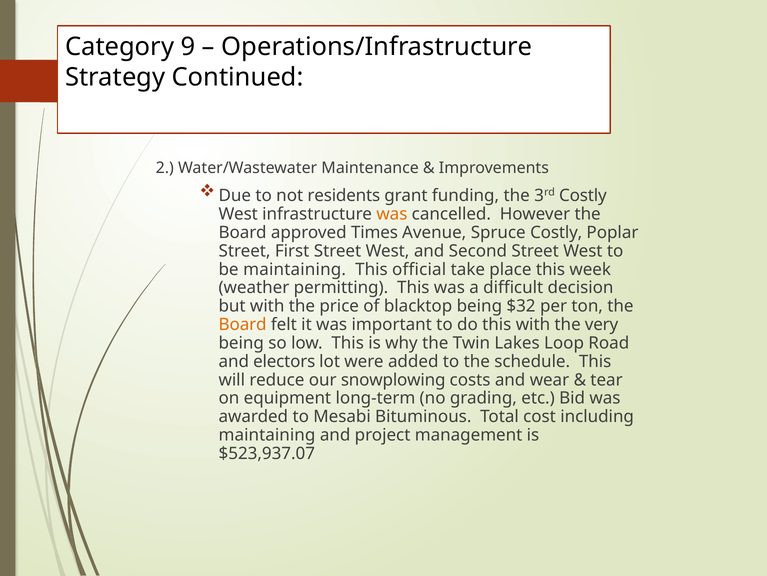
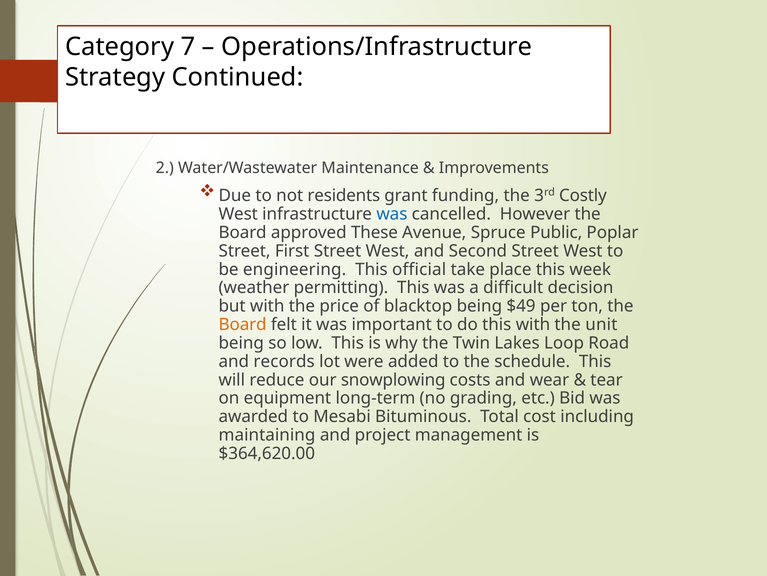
9: 9 -> 7
was at (392, 214) colour: orange -> blue
Times: Times -> These
Spruce Costly: Costly -> Public
be maintaining: maintaining -> engineering
$32: $32 -> $49
very: very -> unit
electors: electors -> records
$523,937.07: $523,937.07 -> $364,620.00
